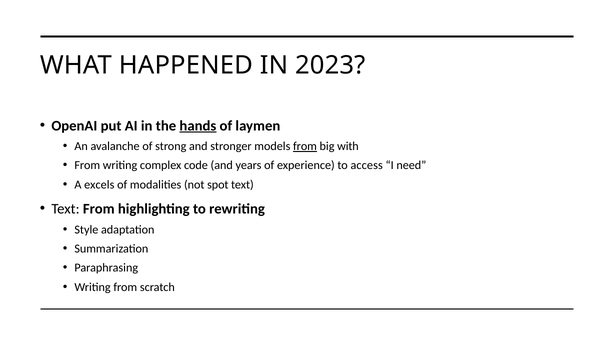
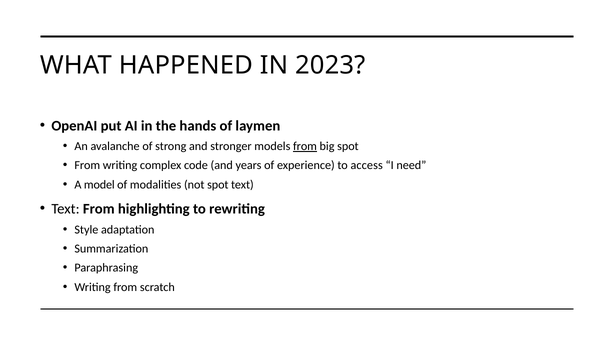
hands underline: present -> none
big with: with -> spot
excels: excels -> model
